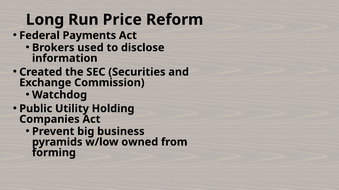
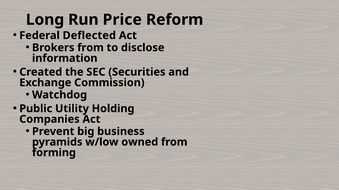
Payments: Payments -> Deflected
Brokers used: used -> from
